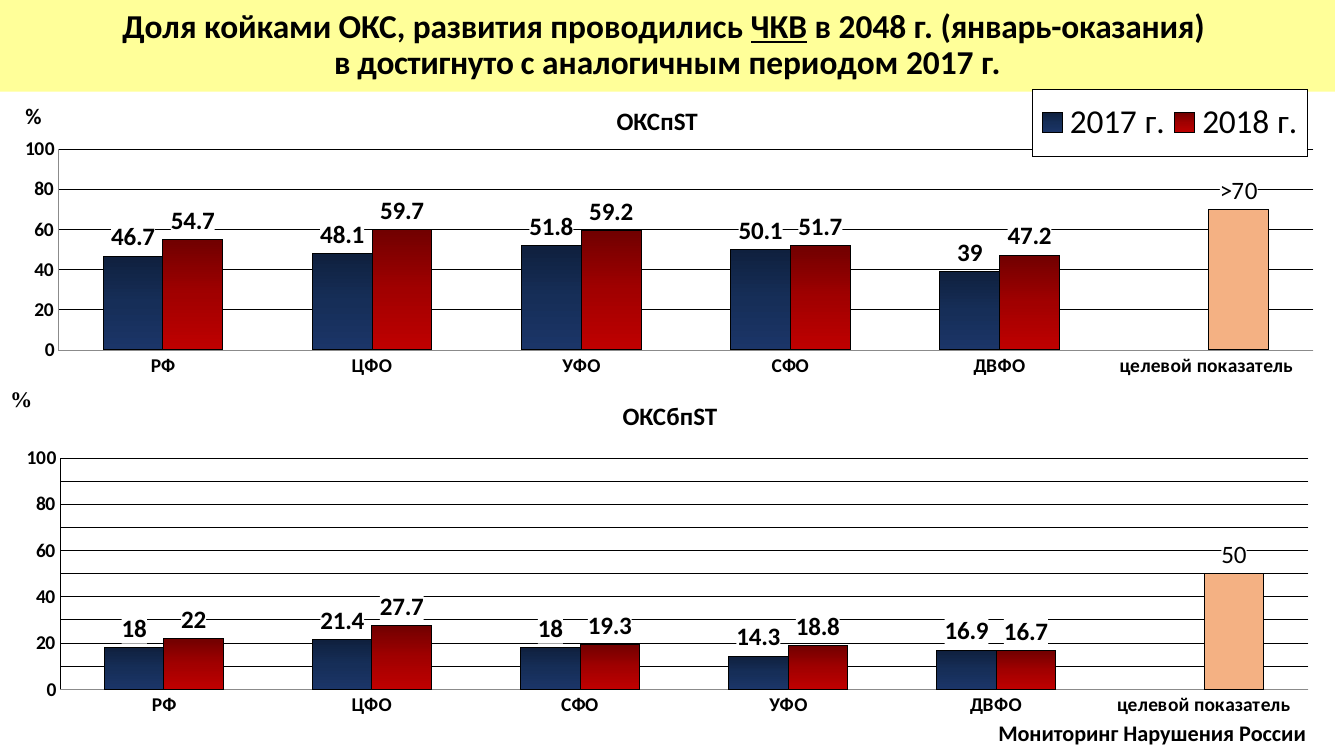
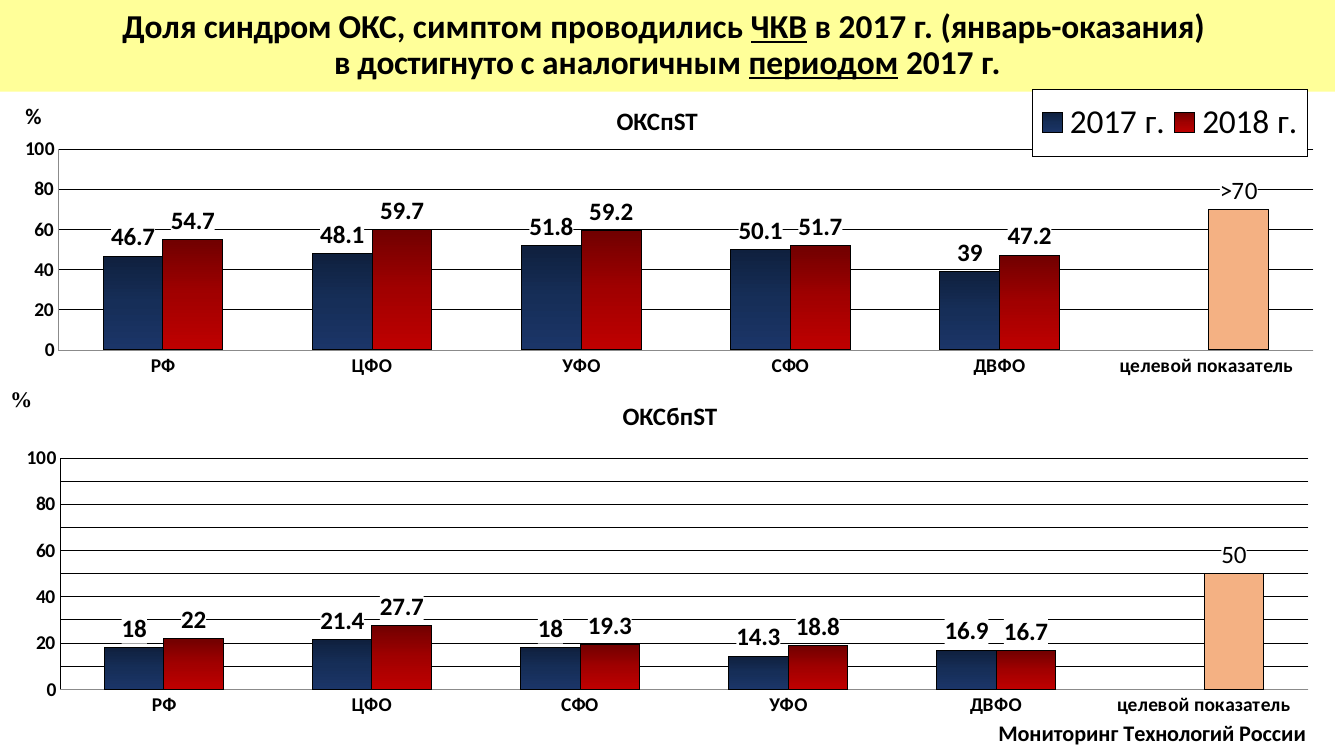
койками: койками -> синдром
развития: развития -> симптом
в 2048: 2048 -> 2017
периодом underline: none -> present
Нарушения: Нарушения -> Технологий
